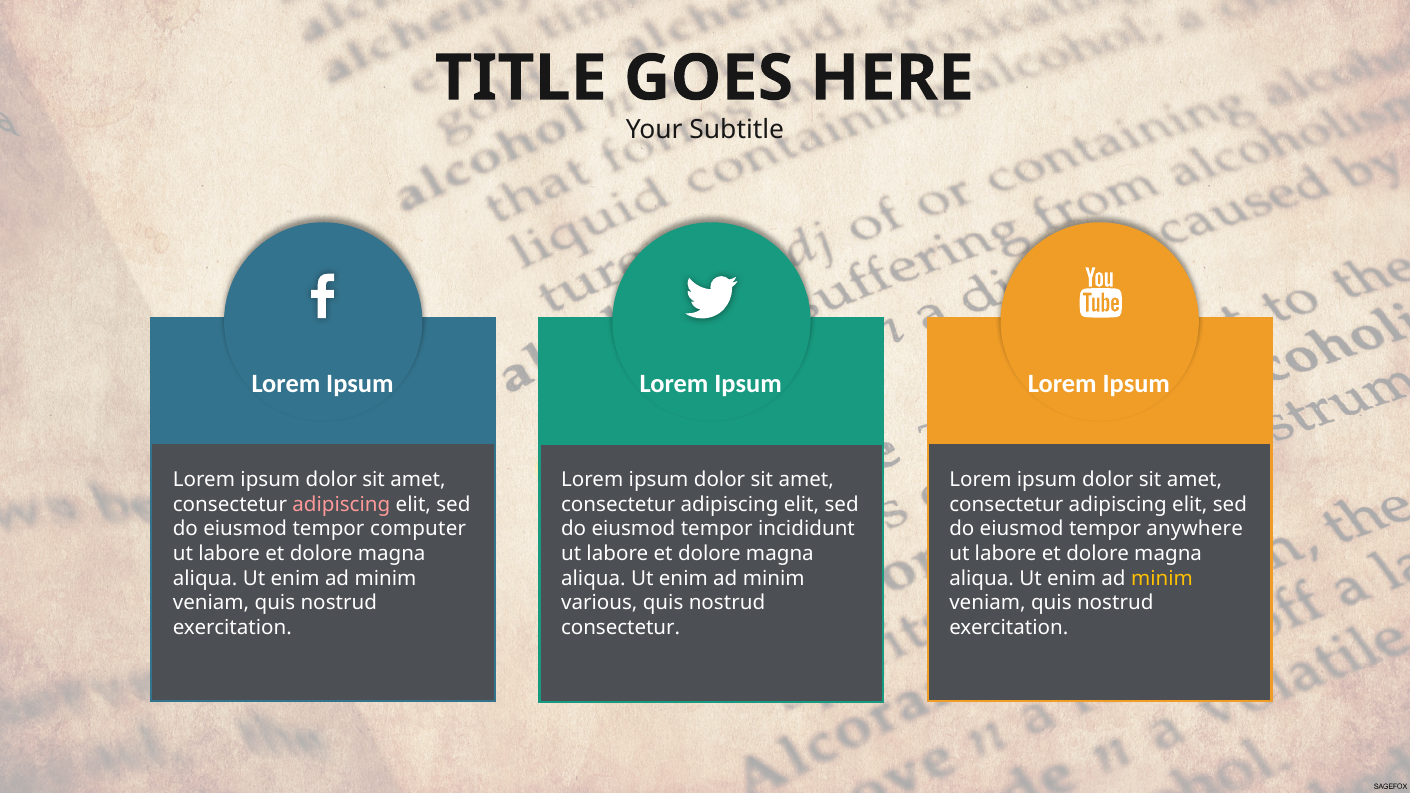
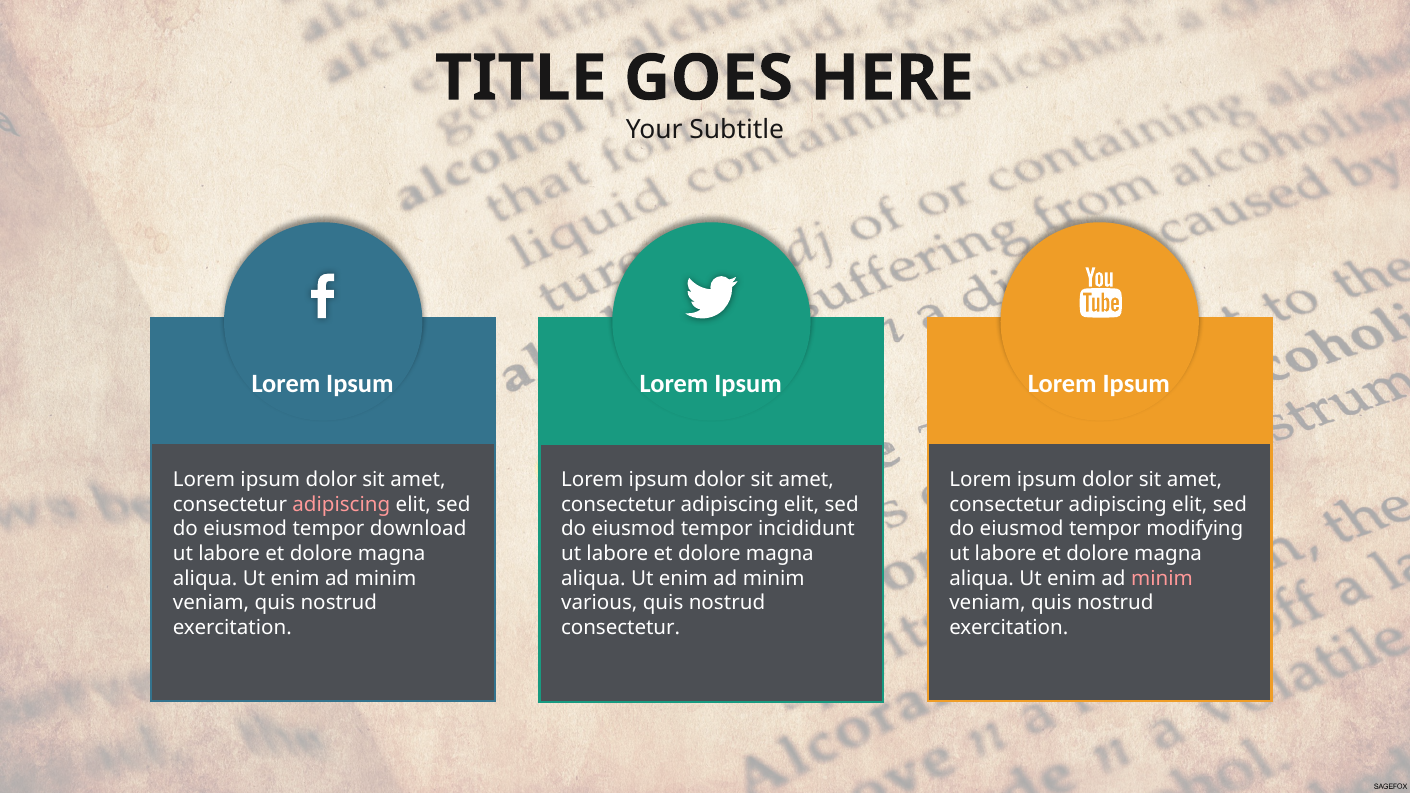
computer: computer -> download
anywhere: anywhere -> modifying
minim at (1162, 579) colour: yellow -> pink
